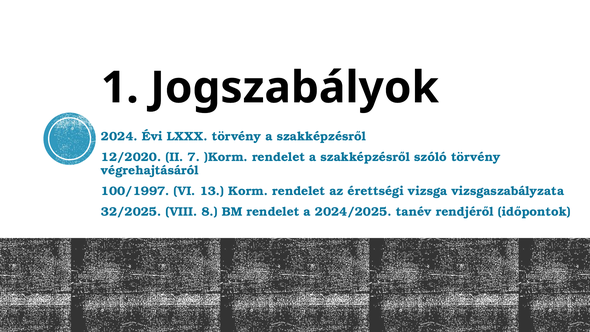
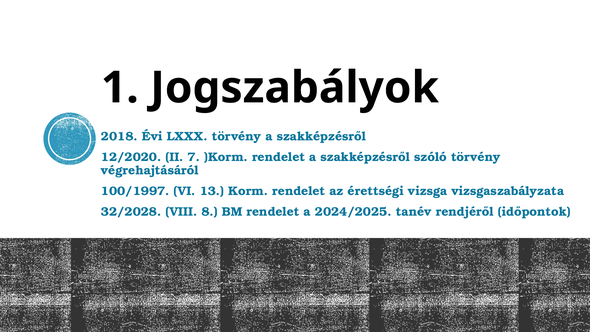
2024: 2024 -> 2018
32/2025: 32/2025 -> 32/2028
